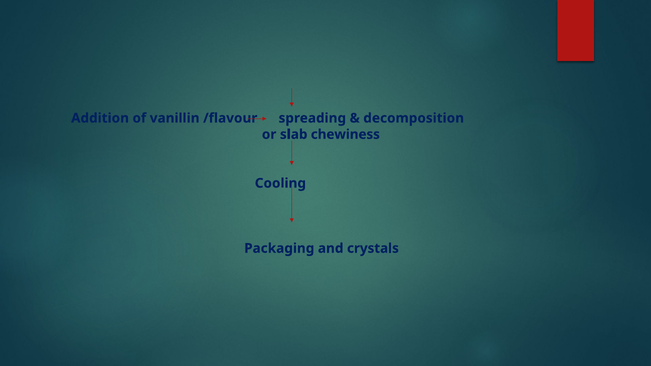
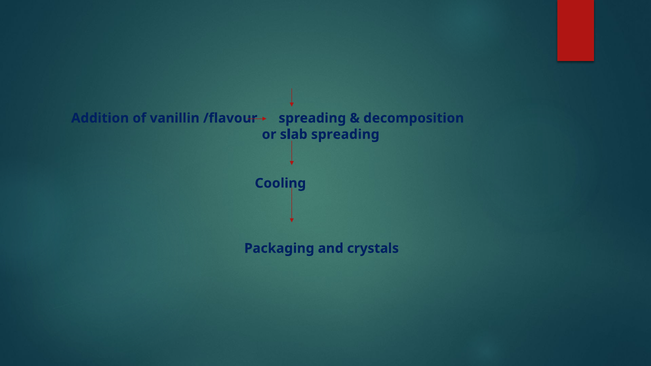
slab chewiness: chewiness -> spreading
